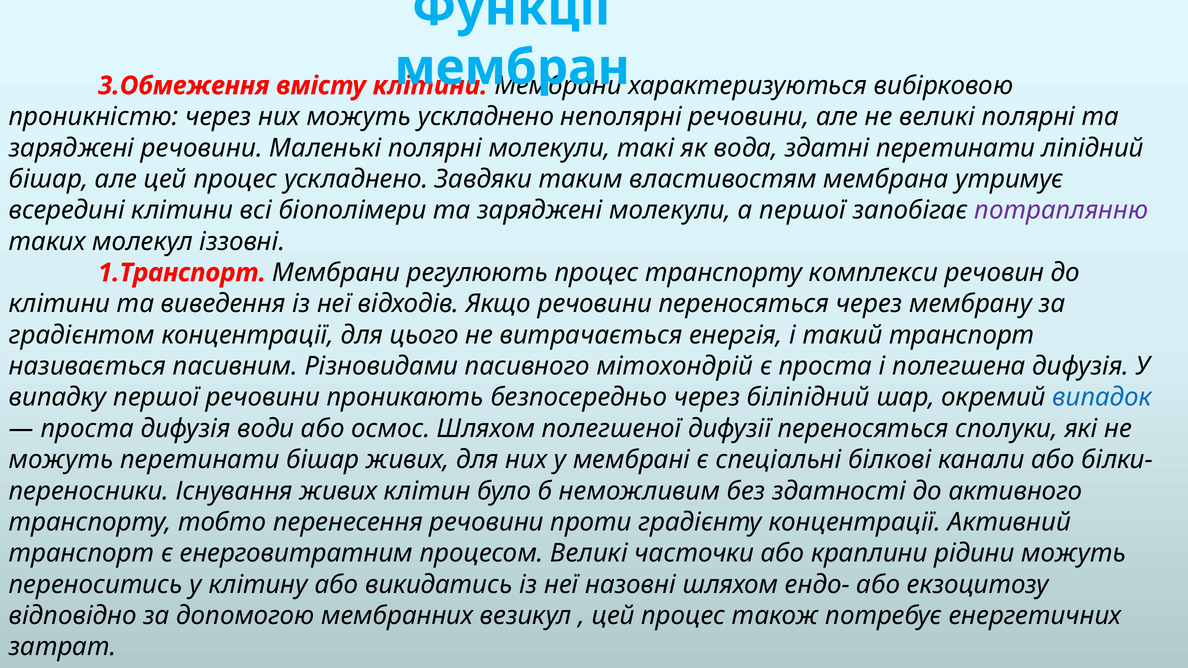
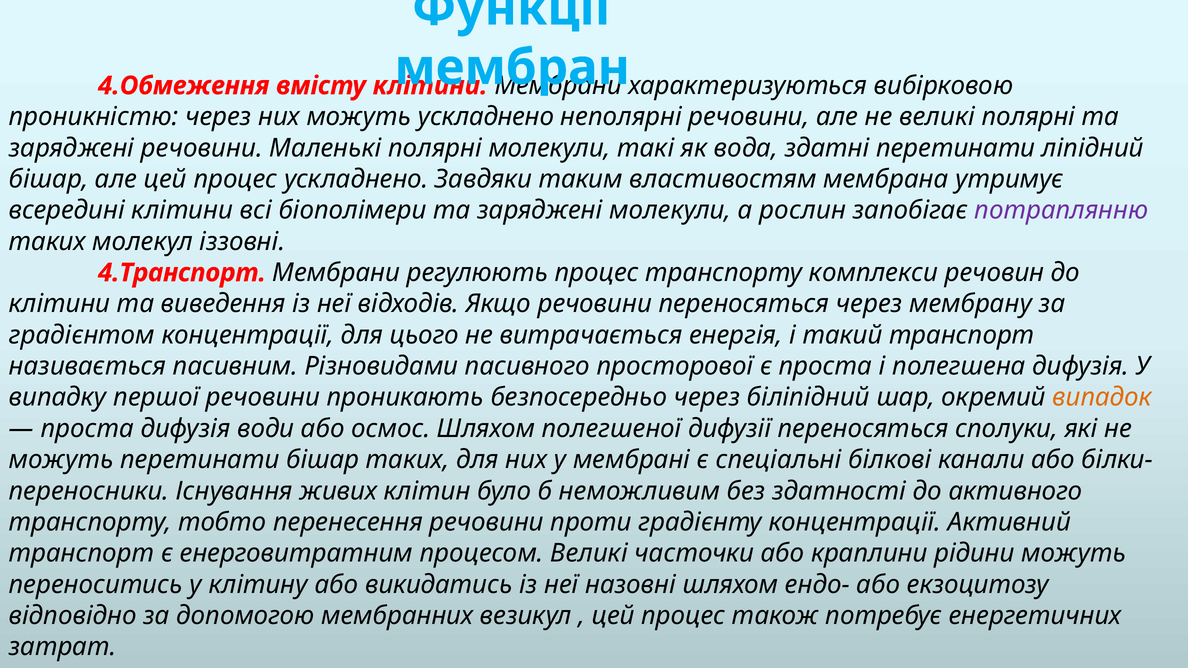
3.Обмеження: 3.Обмеження -> 4.Обмеження
а першої: першої -> рослин
1.Транспорт: 1.Транспорт -> 4.Транспорт
мітохондрій: мітохондрій -> просторової
випадок colour: blue -> orange
бішар живих: живих -> таких
